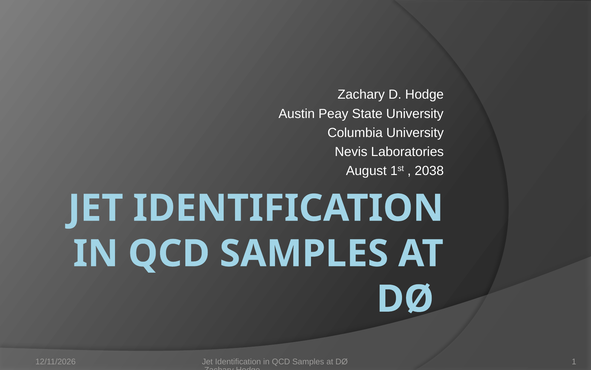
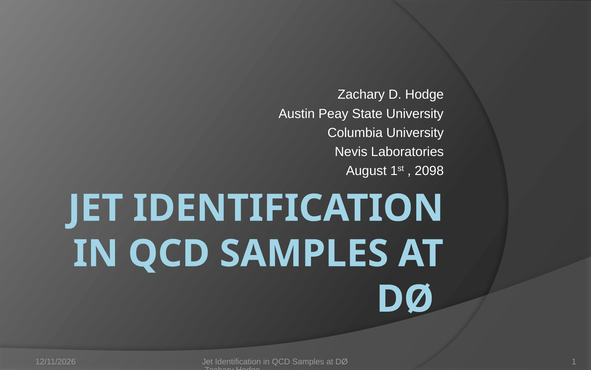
2038: 2038 -> 2098
